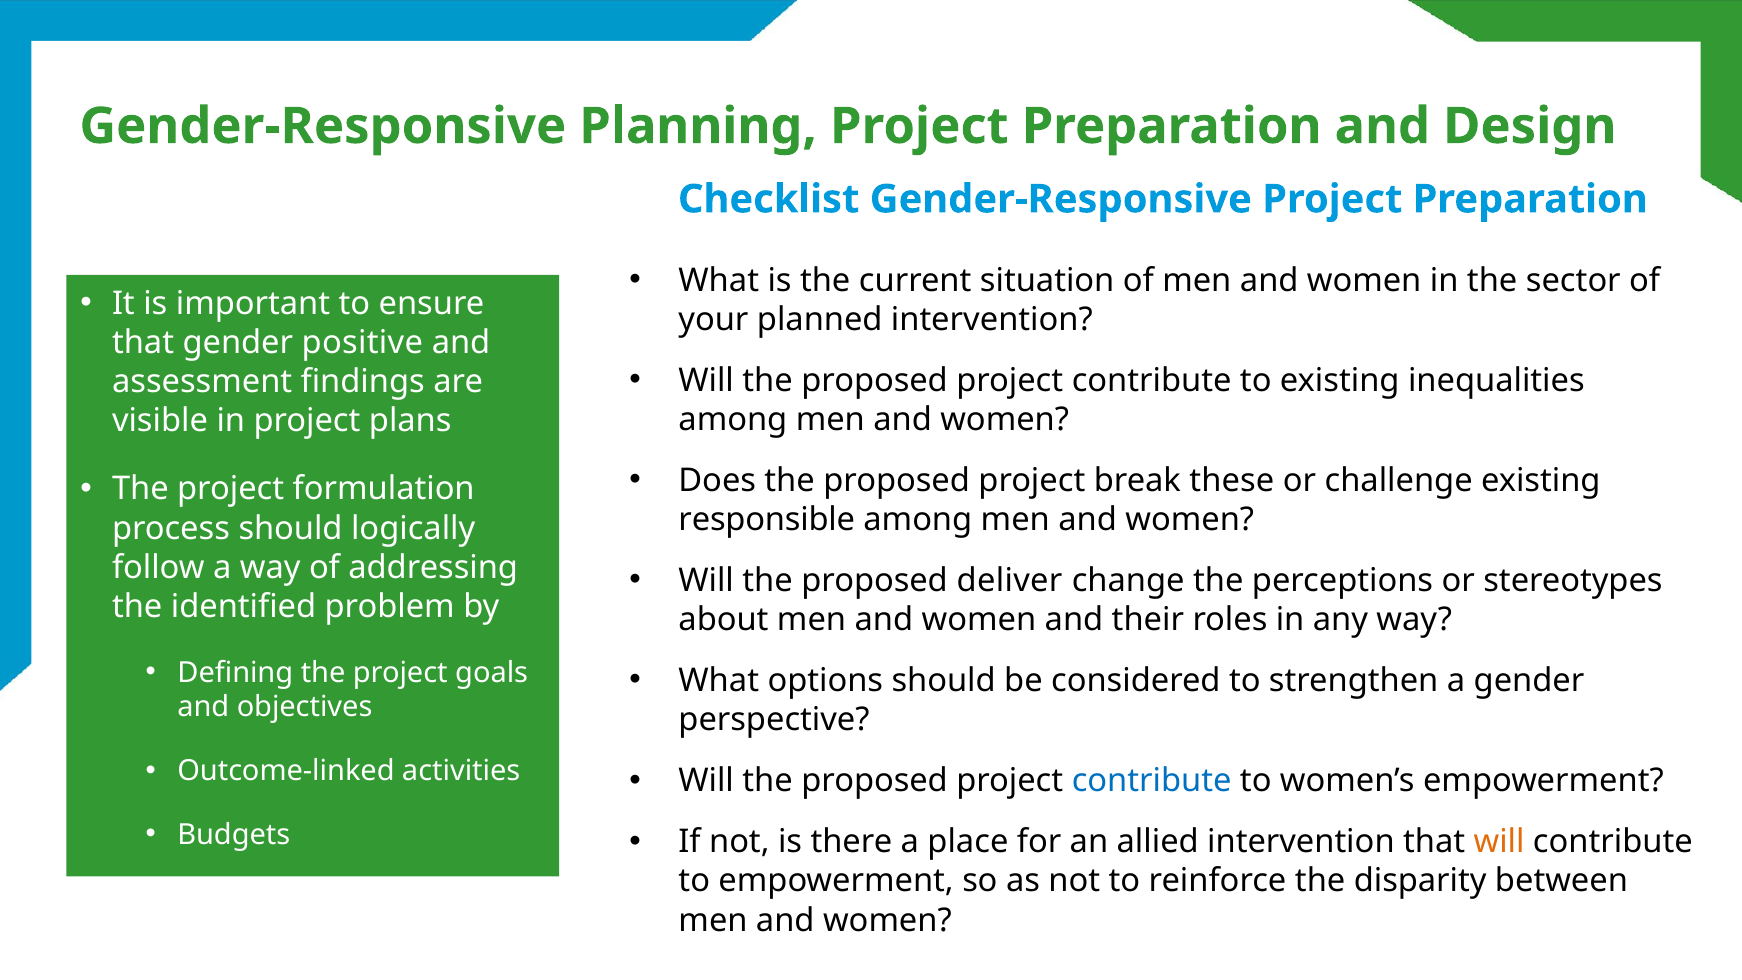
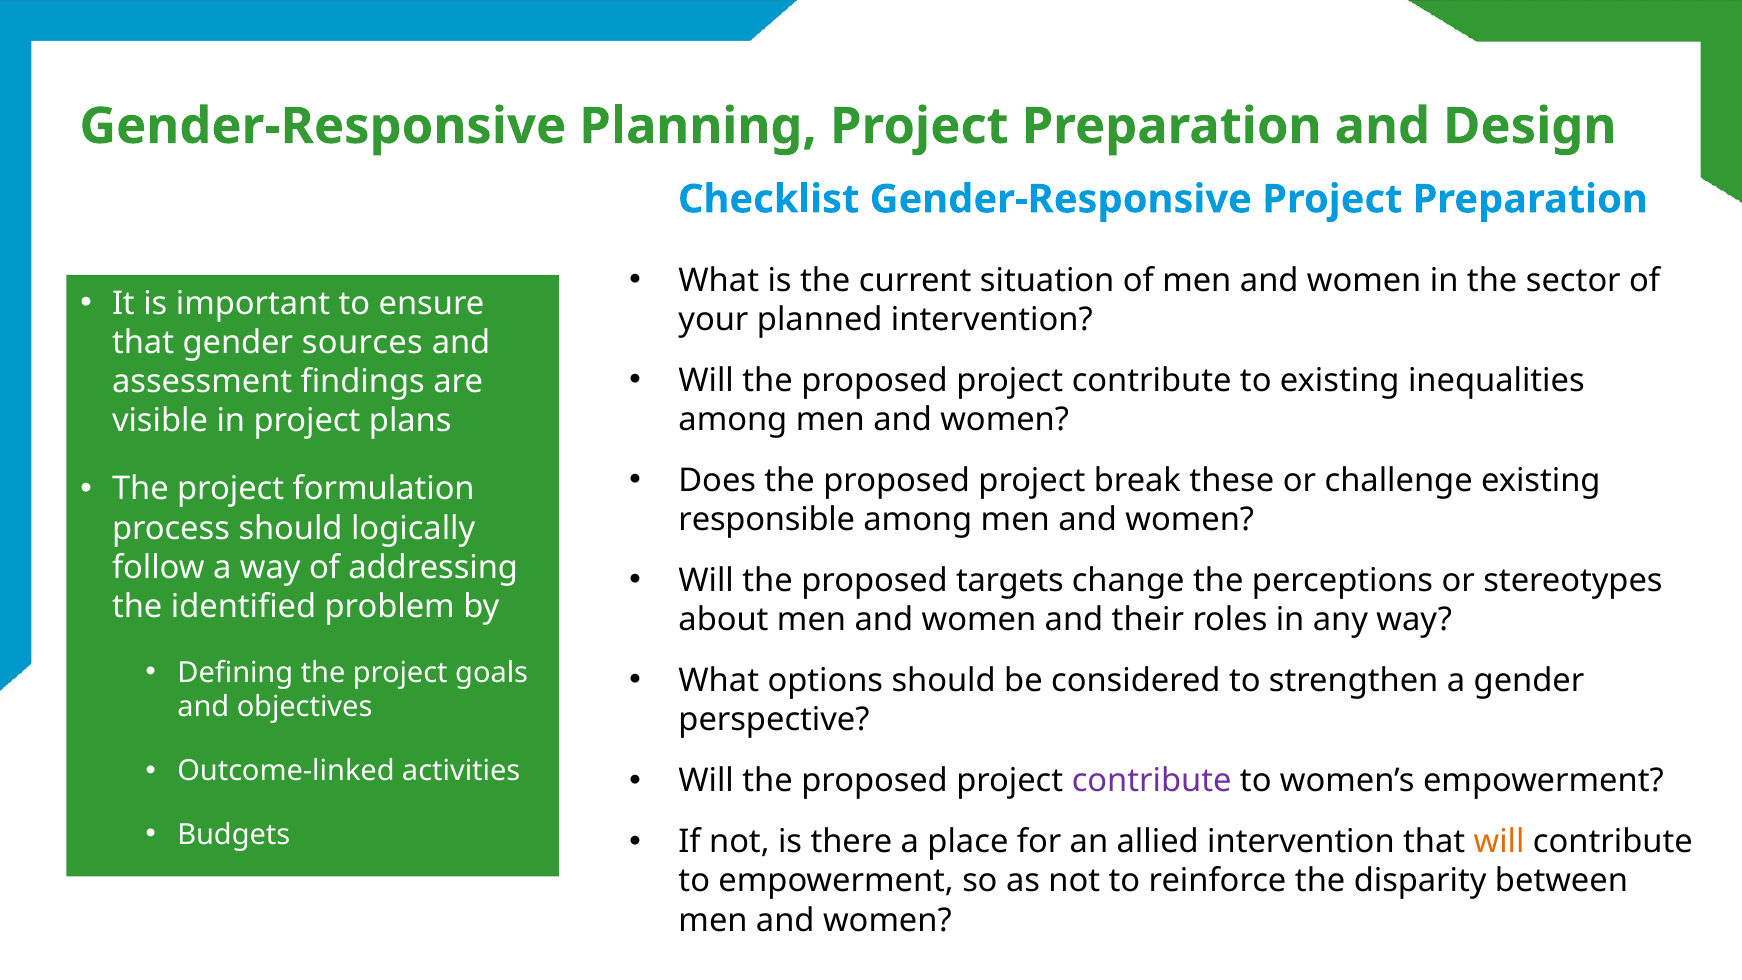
positive: positive -> sources
deliver: deliver -> targets
contribute at (1152, 781) colour: blue -> purple
